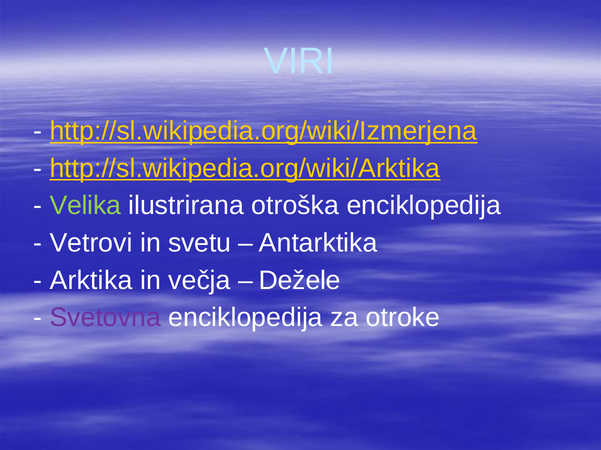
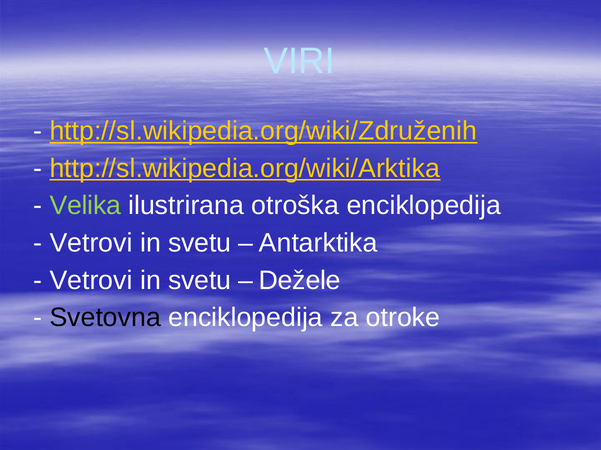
http://sl.wikipedia.org/wiki/Izmerjena: http://sl.wikipedia.org/wiki/Izmerjena -> http://sl.wikipedia.org/wiki/Združenih
Arktika at (91, 281): Arktika -> Vetrovi
večja at (199, 281): večja -> svetu
Svetovna colour: purple -> black
